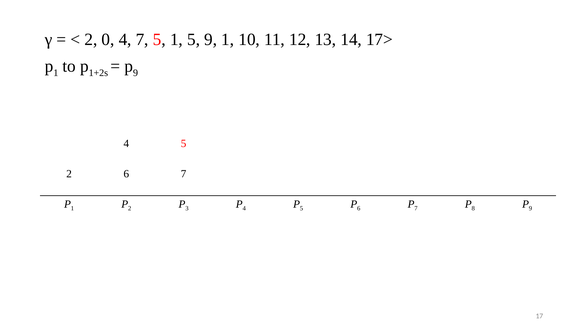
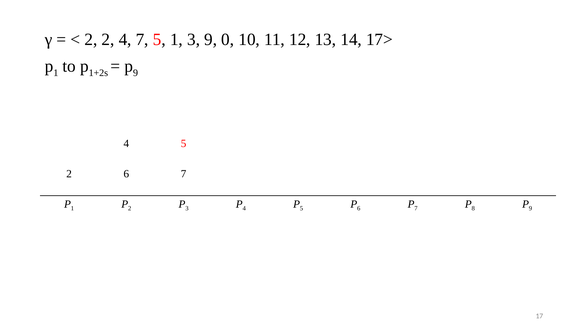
2 0: 0 -> 2
1 5: 5 -> 3
9 1: 1 -> 0
